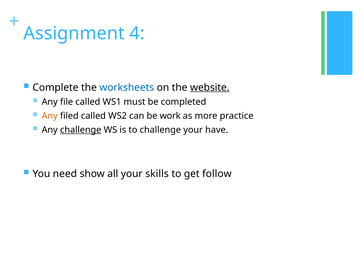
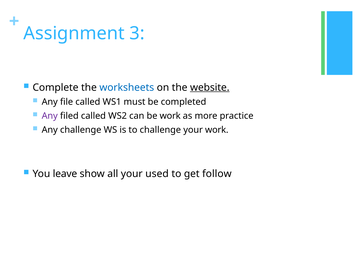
4: 4 -> 3
Any at (50, 116) colour: orange -> purple
challenge at (81, 130) underline: present -> none
your have: have -> work
need: need -> leave
skills: skills -> used
